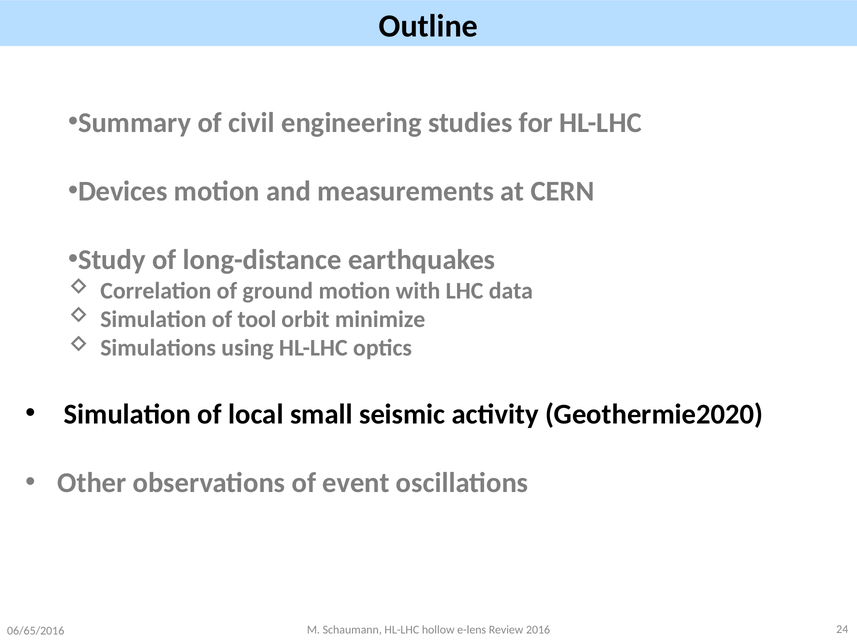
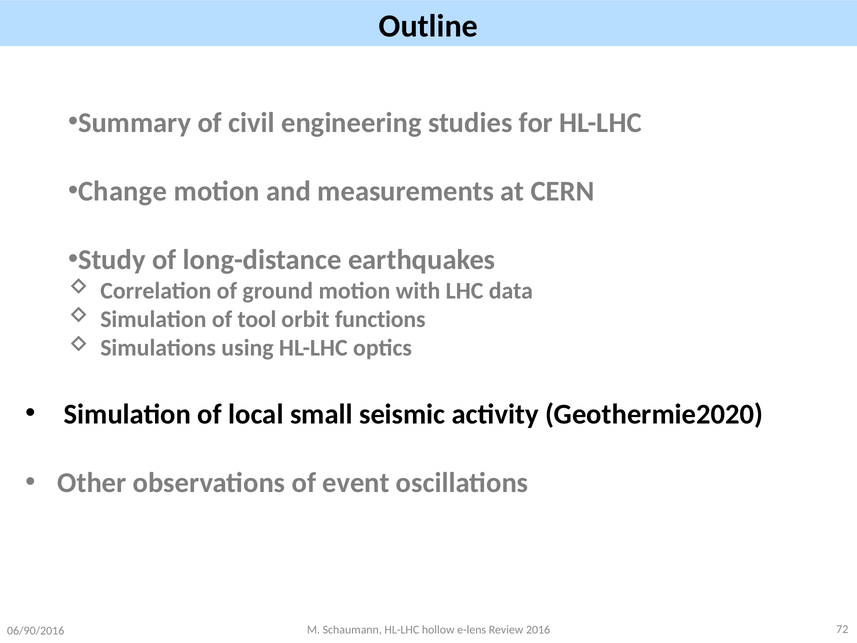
Devices: Devices -> Change
minimize: minimize -> functions
24: 24 -> 72
06/65/2016: 06/65/2016 -> 06/90/2016
